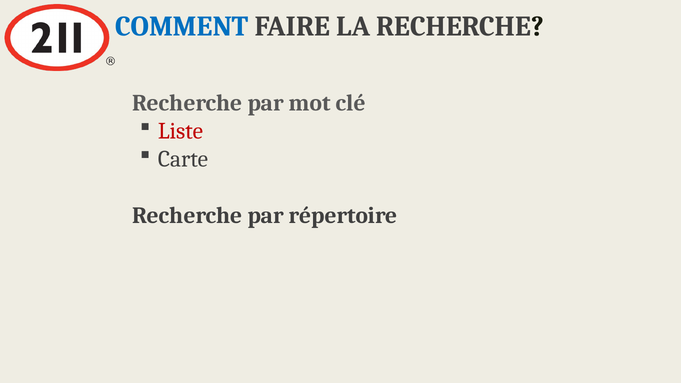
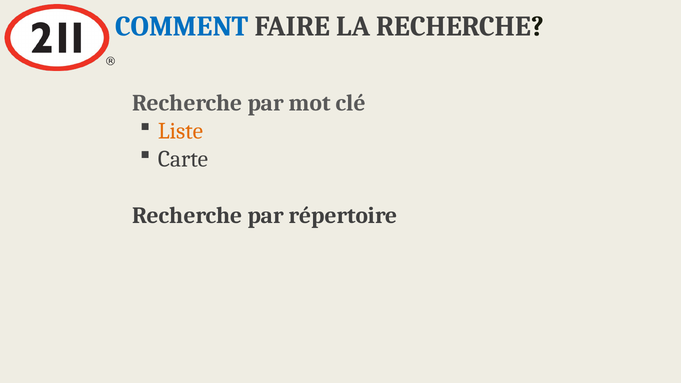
Liste colour: red -> orange
